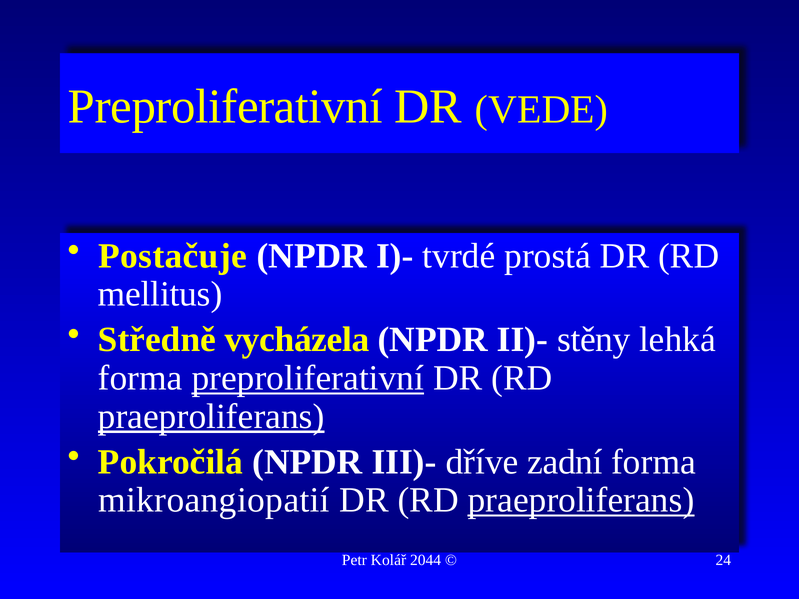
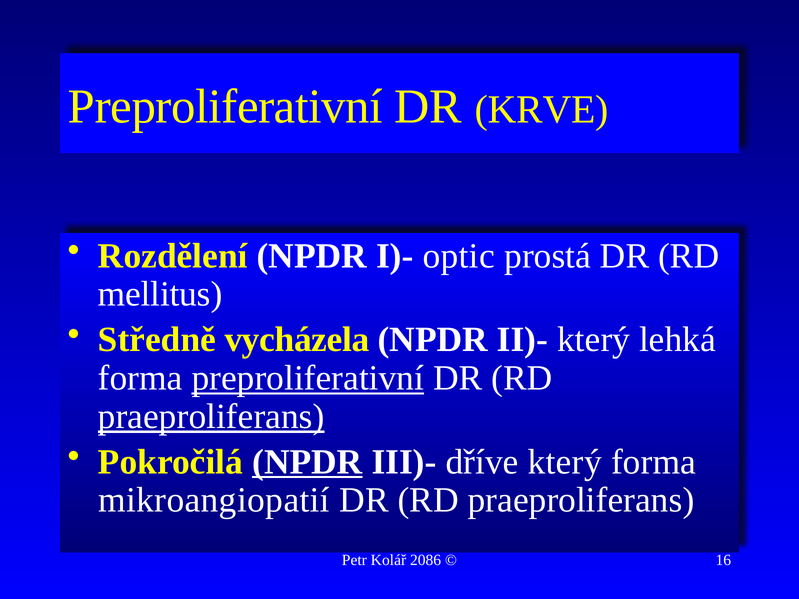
VEDE: VEDE -> KRVE
Postačuje: Postačuje -> Rozdělení
tvrdé: tvrdé -> optic
II)- stěny: stěny -> který
NPDR at (307, 462) underline: none -> present
dříve zadní: zadní -> který
praeproliferans at (581, 500) underline: present -> none
2044: 2044 -> 2086
24: 24 -> 16
